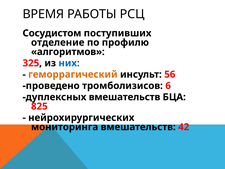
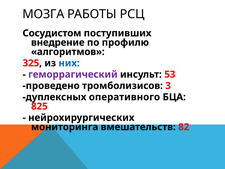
ВРЕМЯ: ВРЕМЯ -> МОЗГА
отделение: отделение -> внедрение
геморрагический colour: orange -> purple
56: 56 -> 53
6: 6 -> 3
дуплексных вмешательств: вмешательств -> оперативного
42: 42 -> 82
